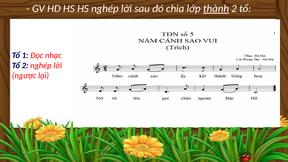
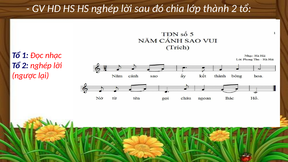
thành underline: present -> none
